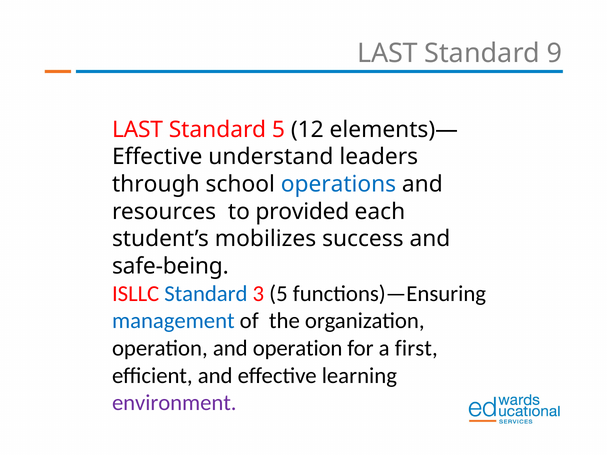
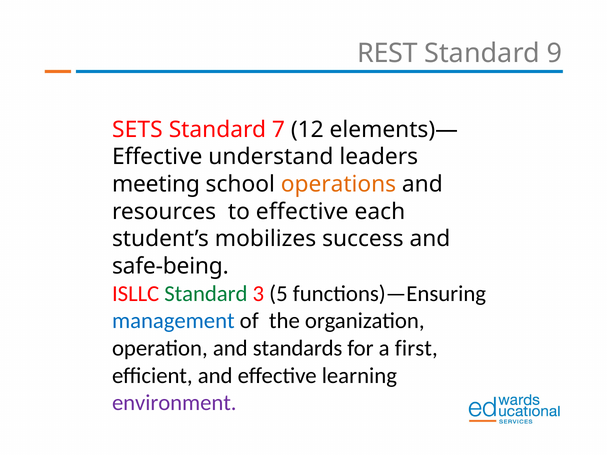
LAST at (387, 53): LAST -> REST
LAST at (138, 130): LAST -> SETS
Standard 5: 5 -> 7
through: through -> meeting
operations colour: blue -> orange
to provided: provided -> effective
Standard at (206, 294) colour: blue -> green
and operation: operation -> standards
